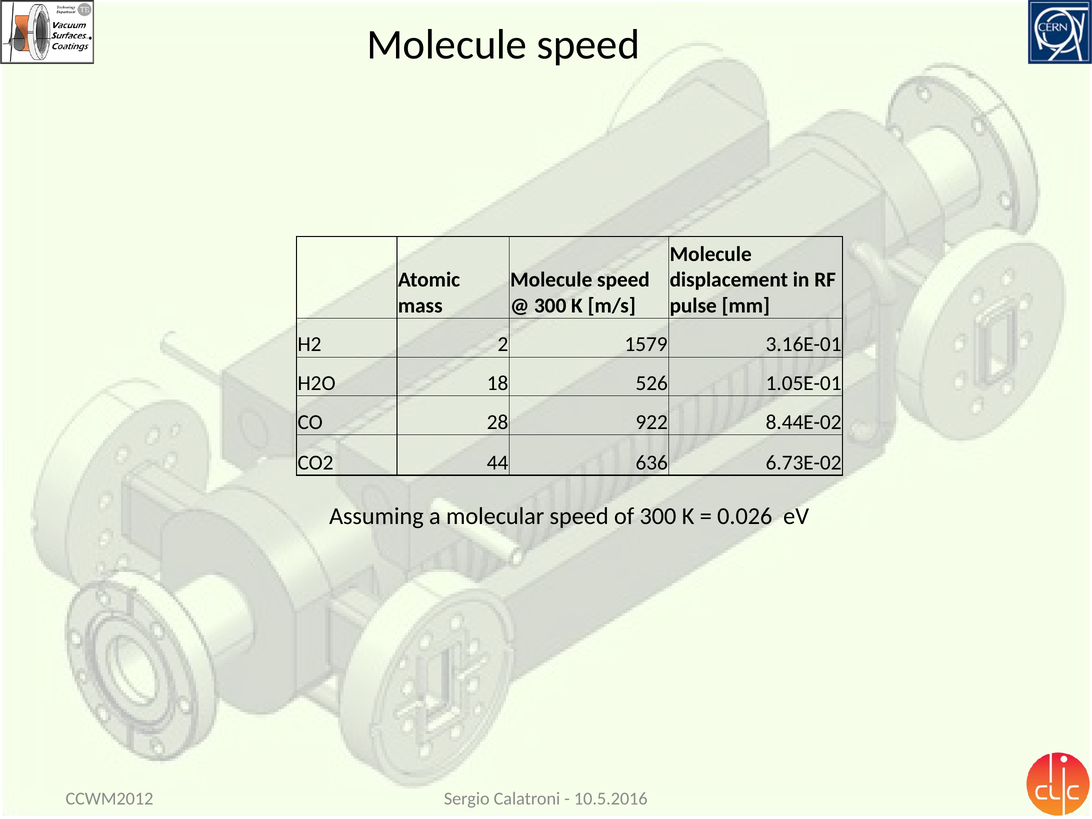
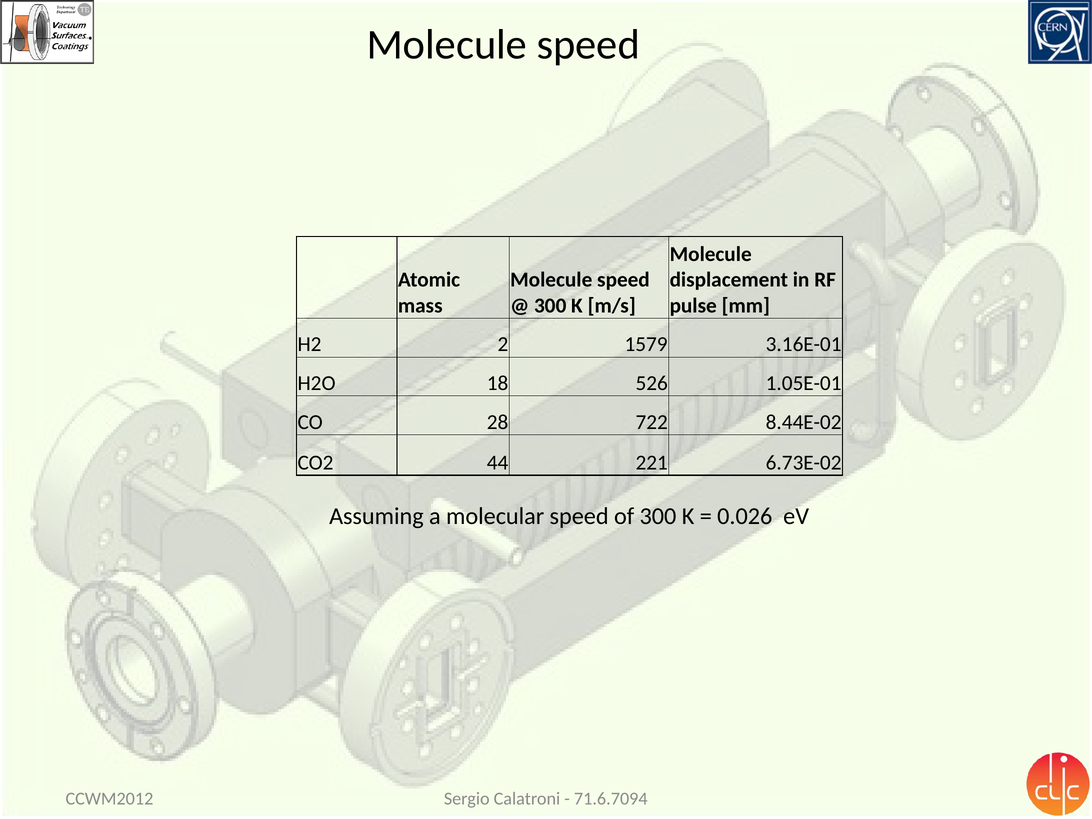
922: 922 -> 722
636: 636 -> 221
10.5.2016: 10.5.2016 -> 71.6.7094
